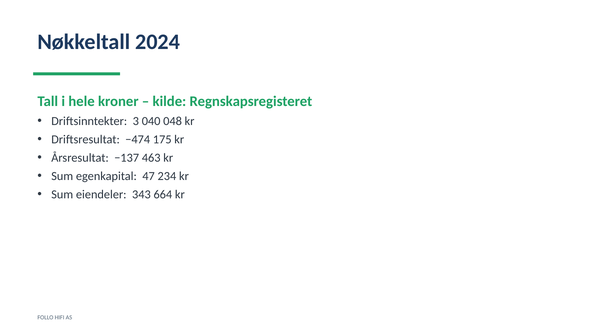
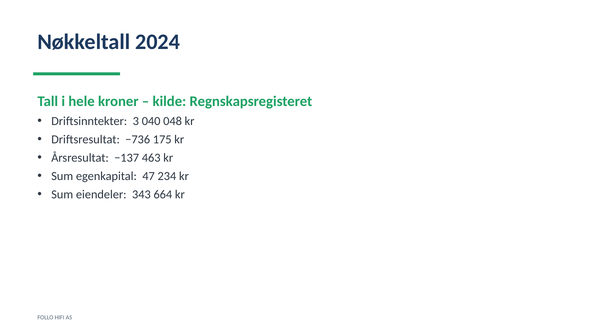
−474: −474 -> −736
